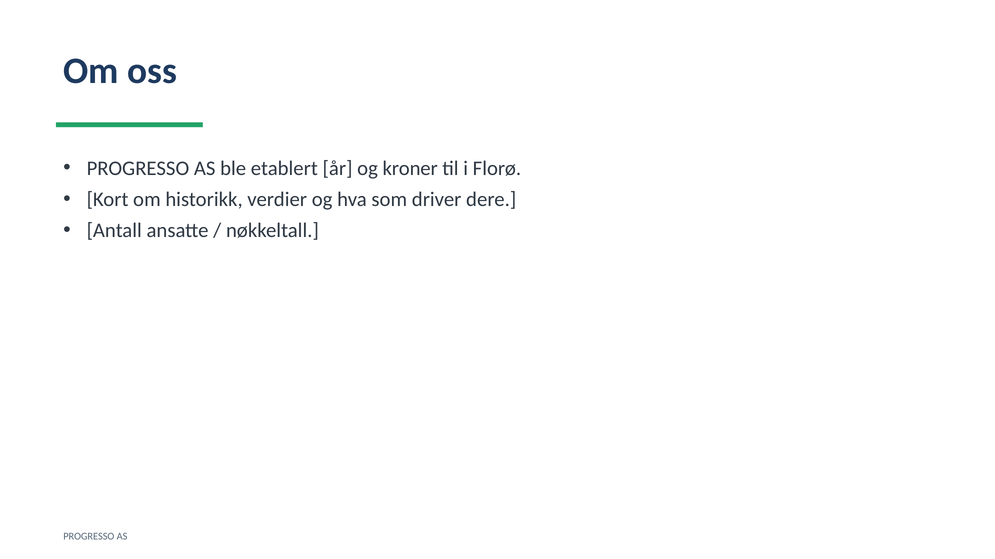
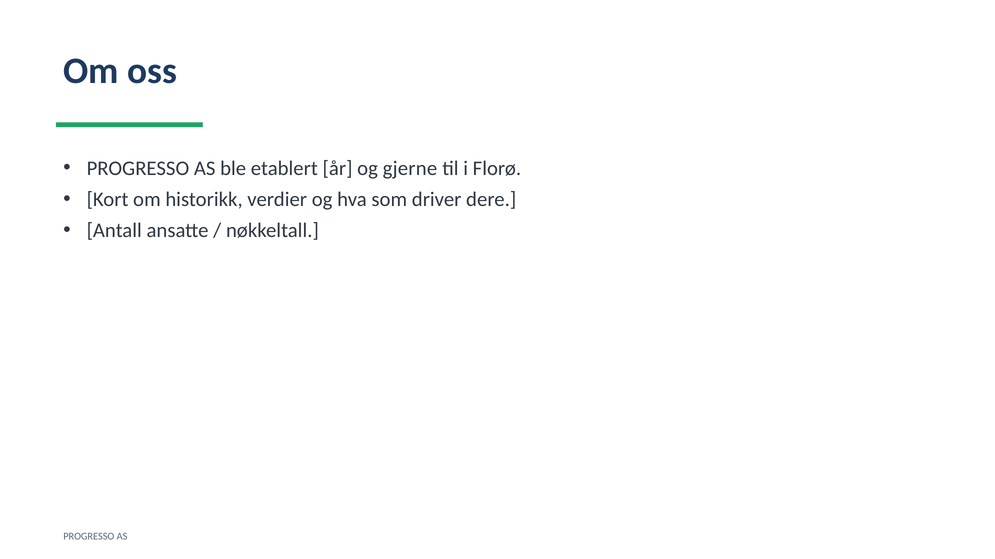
kroner: kroner -> gjerne
